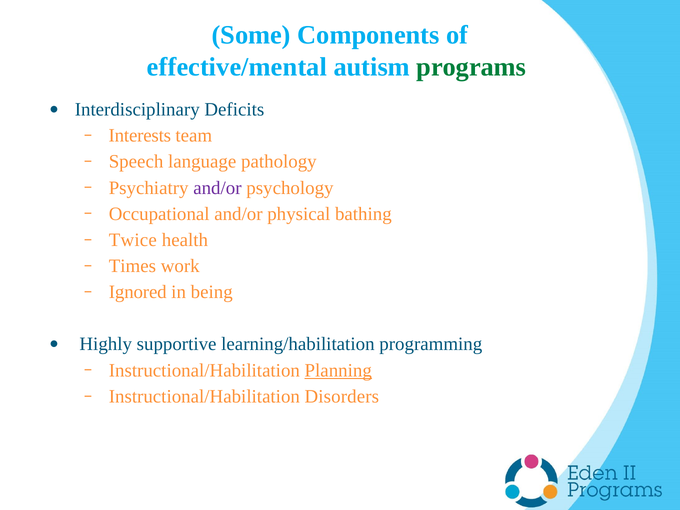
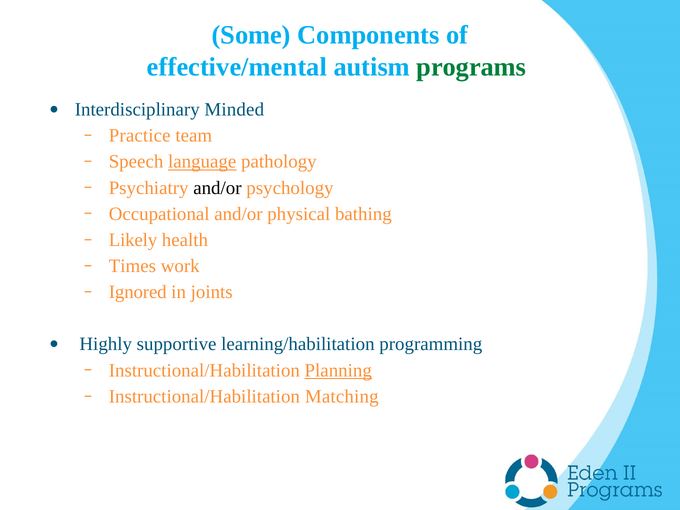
Deficits: Deficits -> Minded
Interests: Interests -> Practice
language underline: none -> present
and/or at (217, 188) colour: purple -> black
Twice: Twice -> Likely
being: being -> joints
Disorders: Disorders -> Matching
